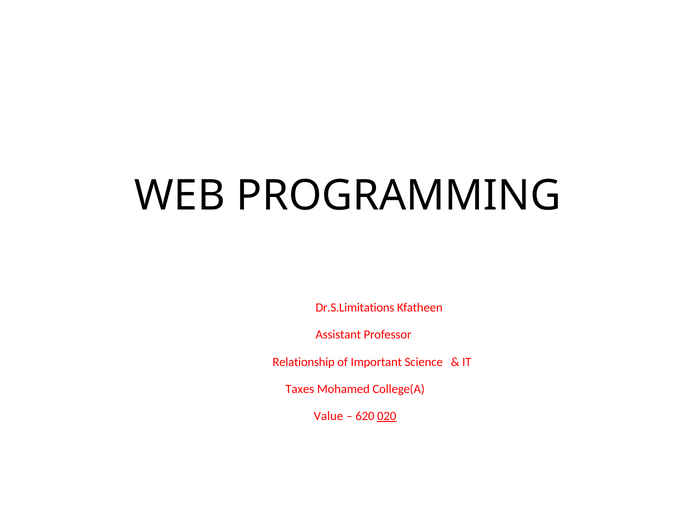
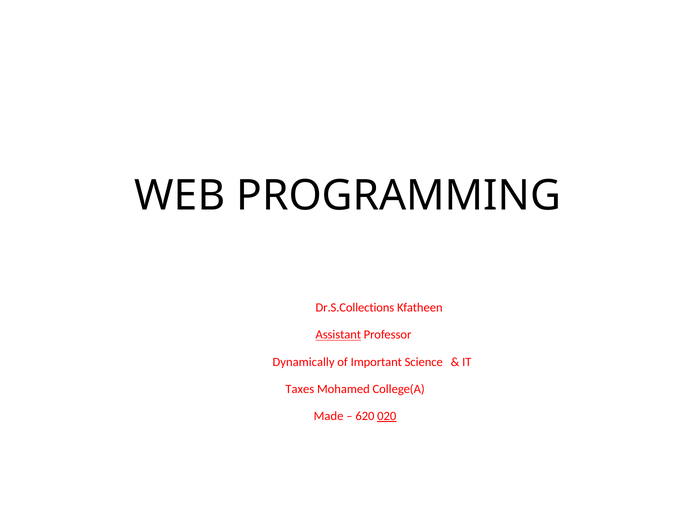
Dr.S.Limitations: Dr.S.Limitations -> Dr.S.Collections
Assistant underline: none -> present
Relationship: Relationship -> Dynamically
Value: Value -> Made
